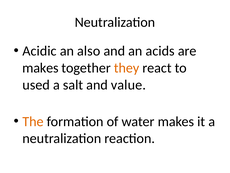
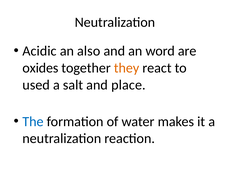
acids: acids -> word
makes at (40, 68): makes -> oxides
value: value -> place
The colour: orange -> blue
